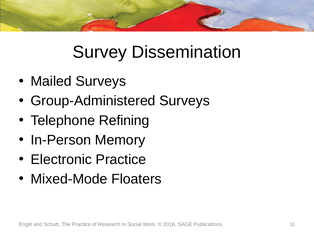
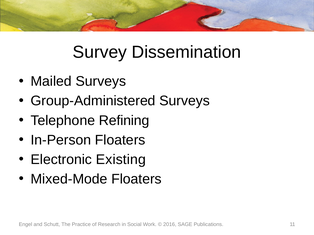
In-Person Memory: Memory -> Floaters
Electronic Practice: Practice -> Existing
